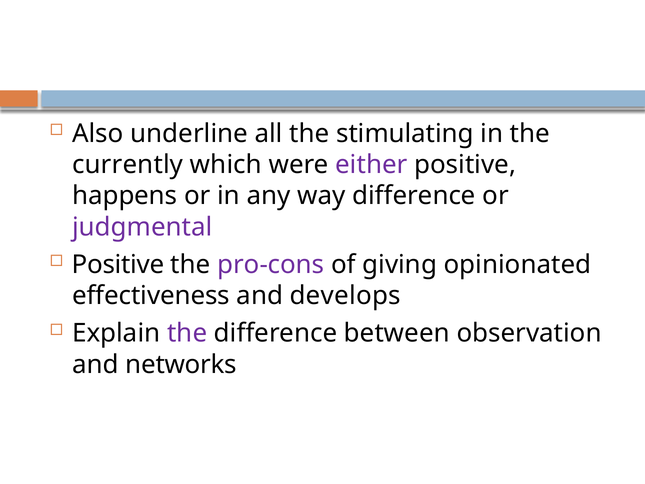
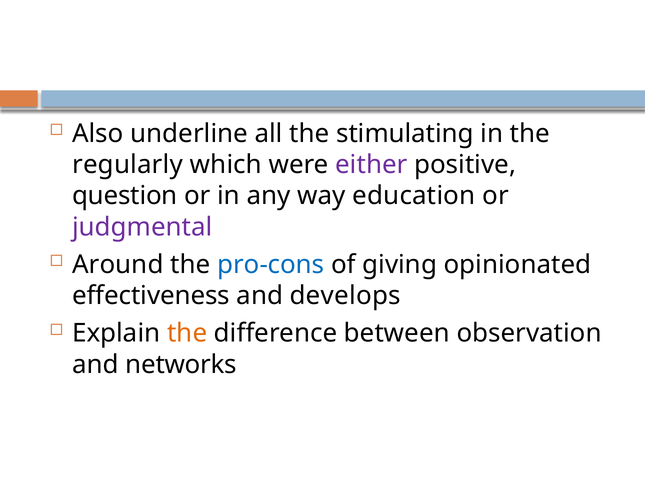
currently: currently -> regularly
happens: happens -> question
way difference: difference -> education
Positive at (118, 264): Positive -> Around
pro-cons colour: purple -> blue
the at (187, 333) colour: purple -> orange
